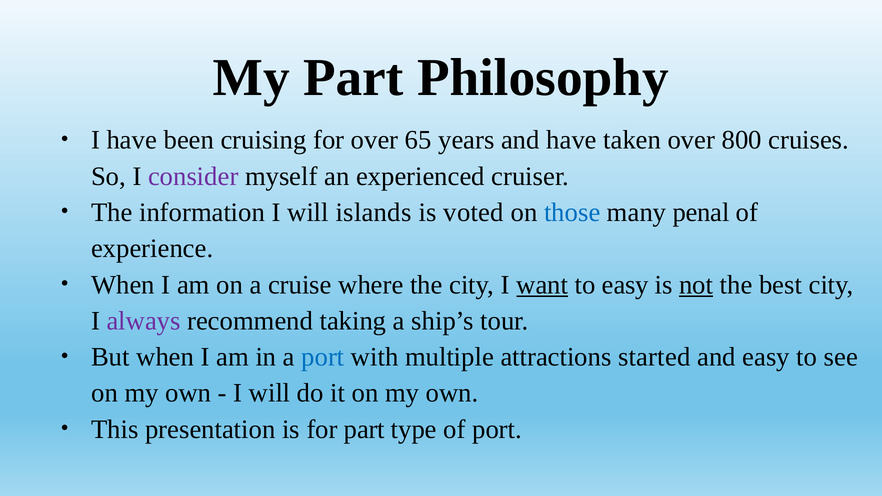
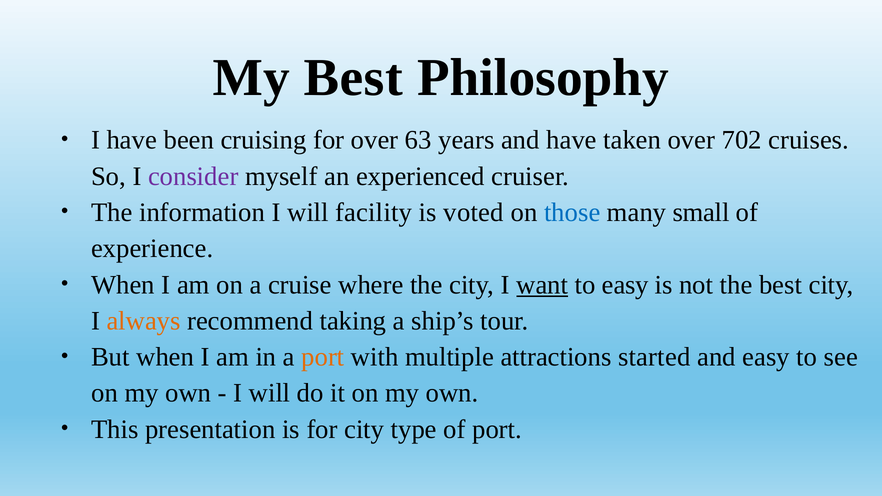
My Part: Part -> Best
65: 65 -> 63
800: 800 -> 702
islands: islands -> facility
penal: penal -> small
not underline: present -> none
always colour: purple -> orange
port at (323, 357) colour: blue -> orange
for part: part -> city
